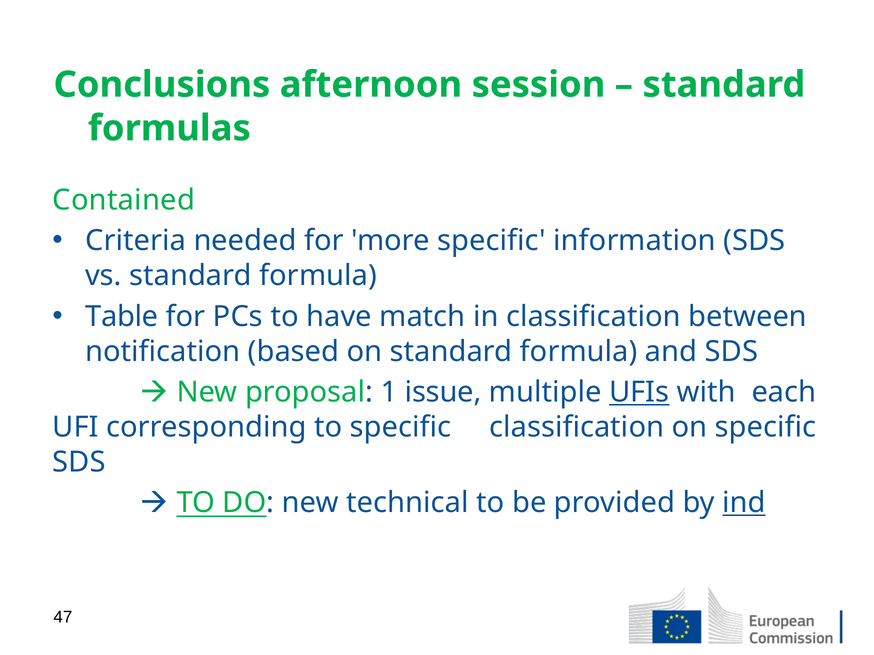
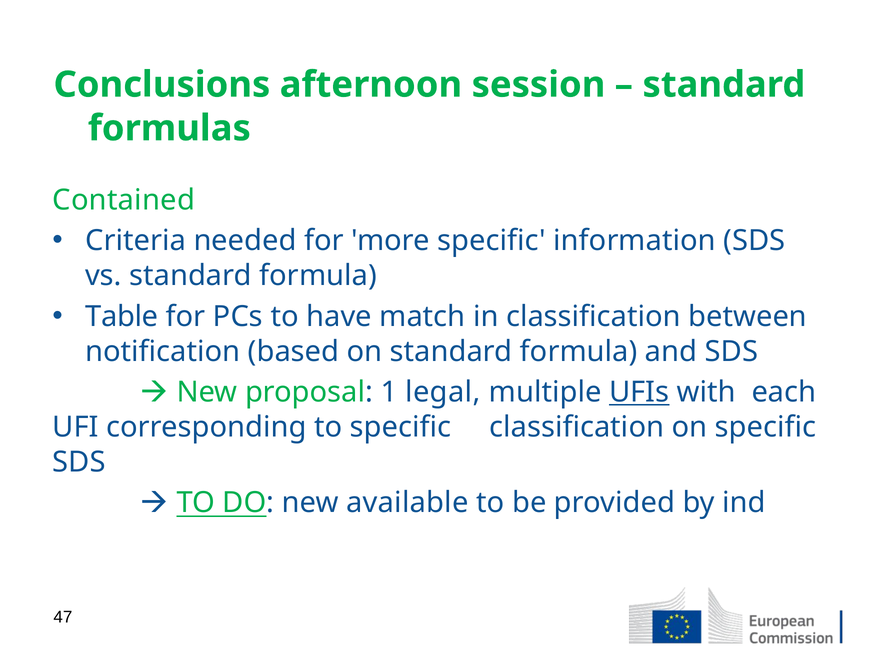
issue: issue -> legal
technical: technical -> available
ind underline: present -> none
